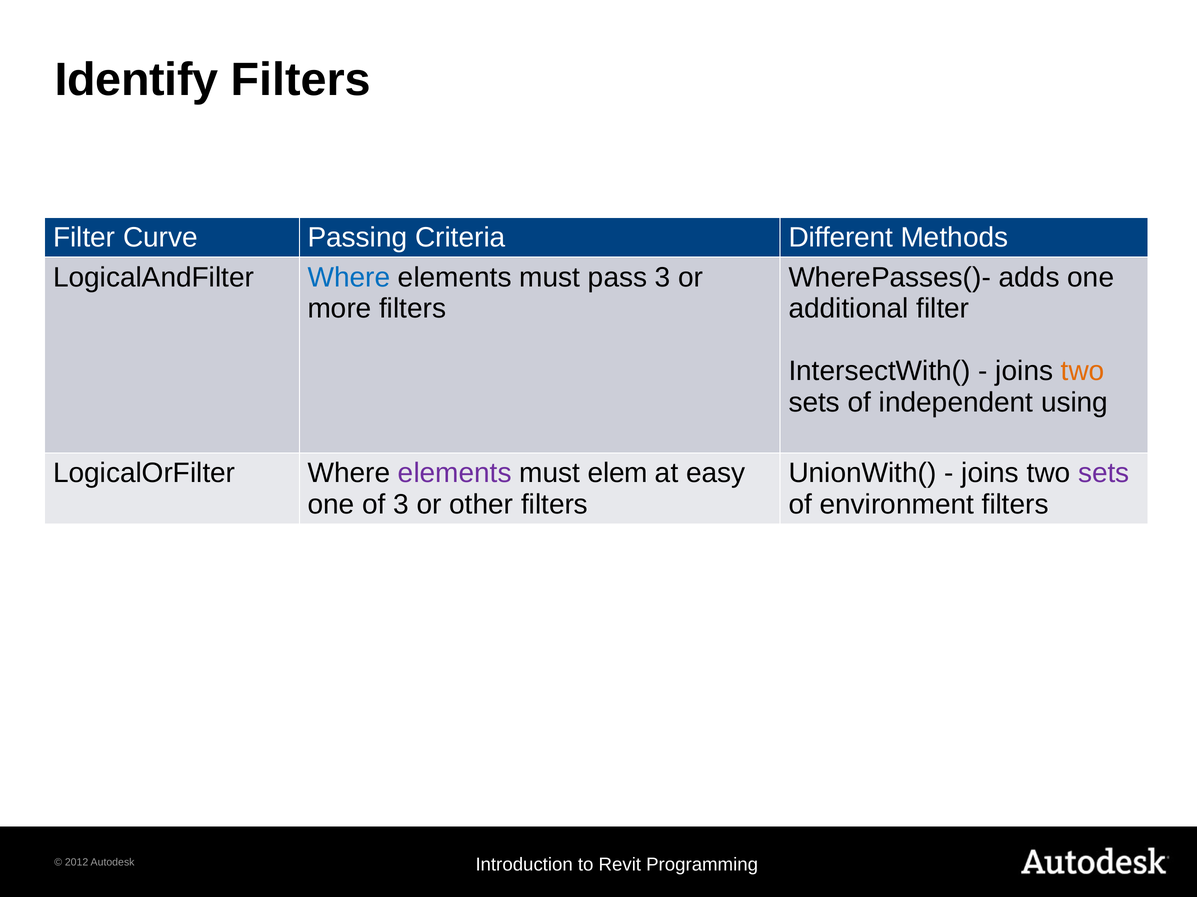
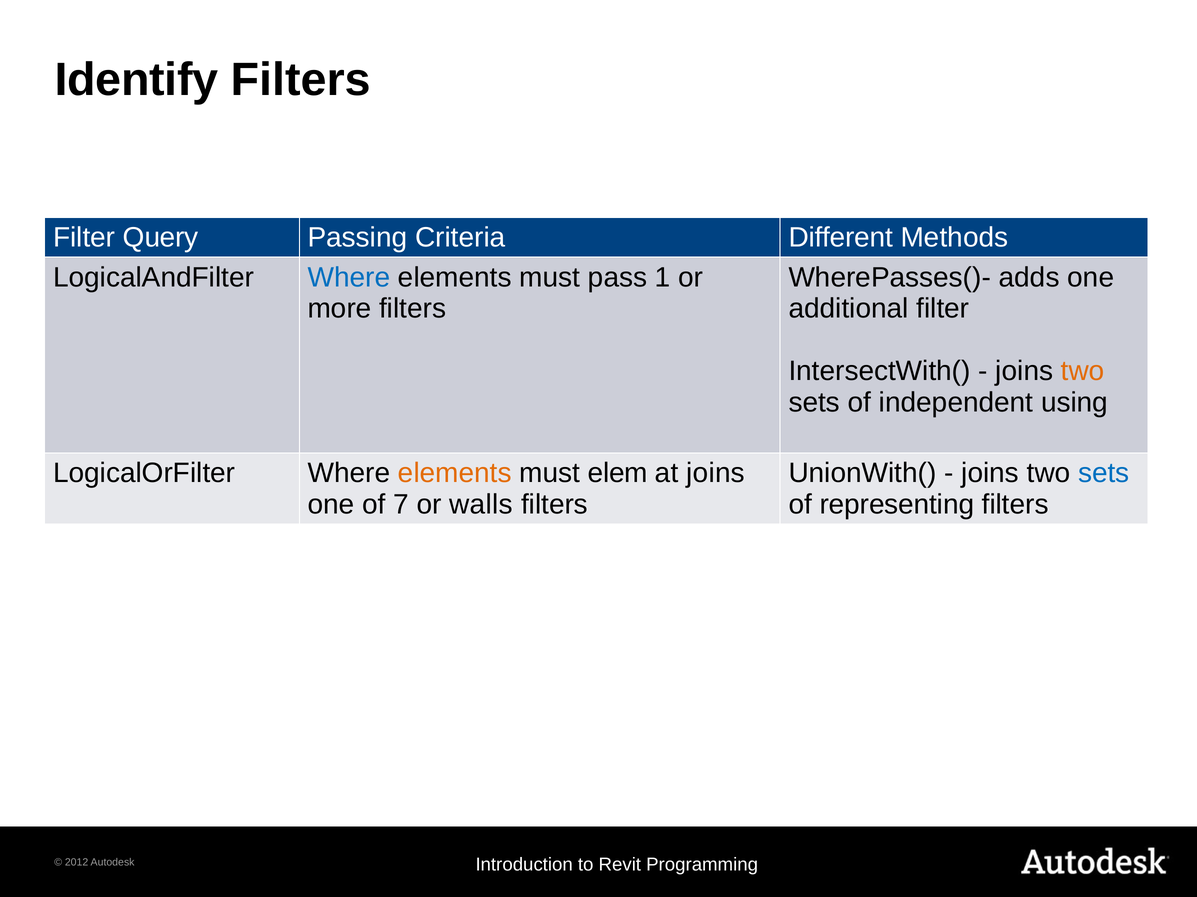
Curve: Curve -> Query
pass 3: 3 -> 1
elements at (455, 474) colour: purple -> orange
at easy: easy -> joins
sets at (1104, 474) colour: purple -> blue
of 3: 3 -> 7
other: other -> walls
environment: environment -> representing
